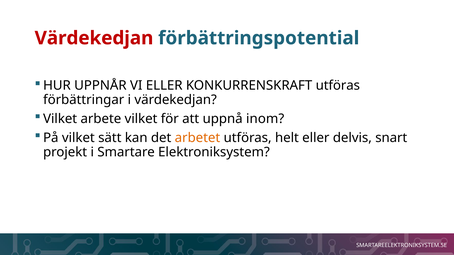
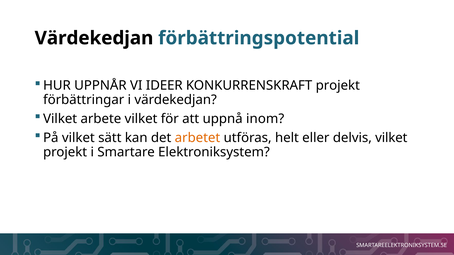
Värdekedjan at (94, 38) colour: red -> black
VI ELLER: ELLER -> IDEER
KONKURRENSKRAFT utföras: utföras -> projekt
delvis snart: snart -> vilket
